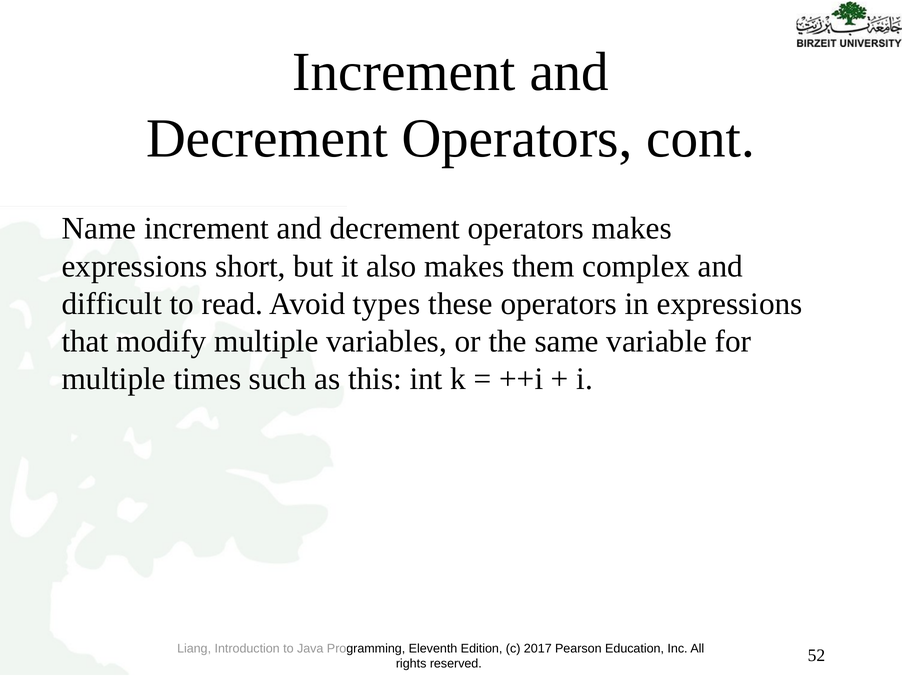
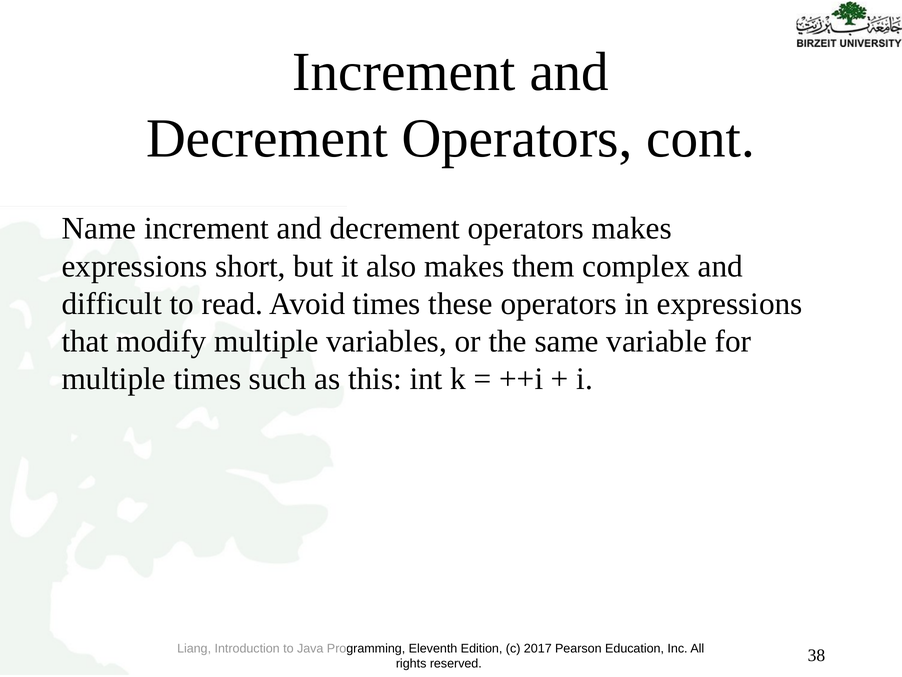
Avoid types: types -> times
52: 52 -> 38
